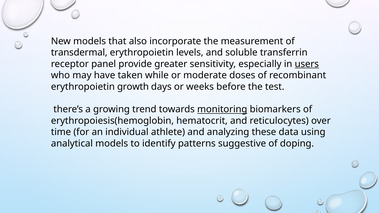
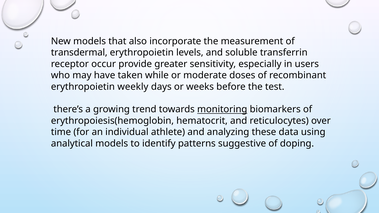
panel: panel -> occur
users underline: present -> none
growth: growth -> weekly
